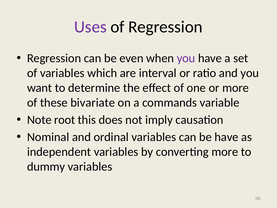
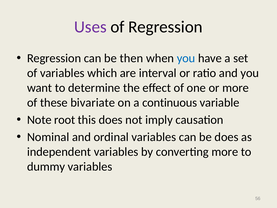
even: even -> then
you at (186, 58) colour: purple -> blue
commands: commands -> continuous
be have: have -> does
